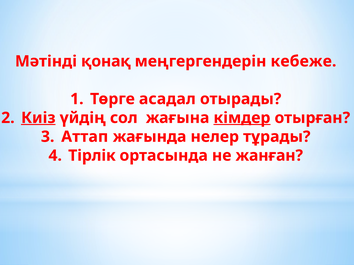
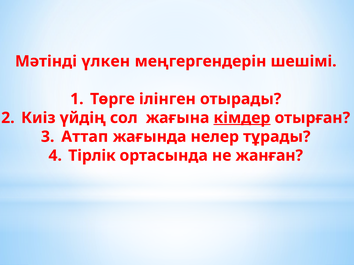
қонақ: қонақ -> үлкен
кебеже: кебеже -> шешімі
асадал: асадал -> ілінген
Киіз underline: present -> none
